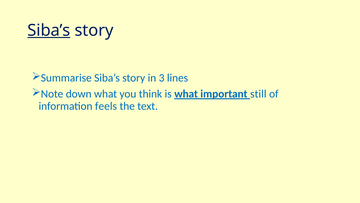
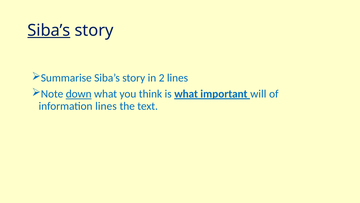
3: 3 -> 2
down underline: none -> present
still: still -> will
information feels: feels -> lines
